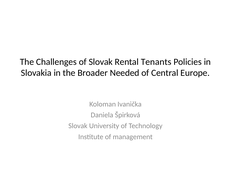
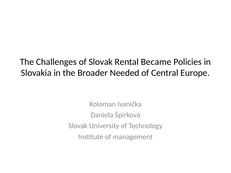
Tenants: Tenants -> Became
